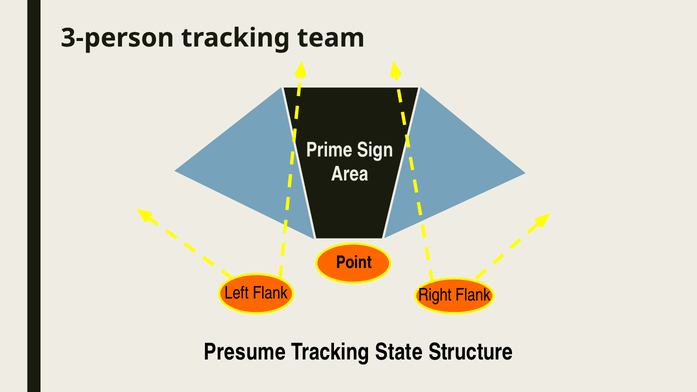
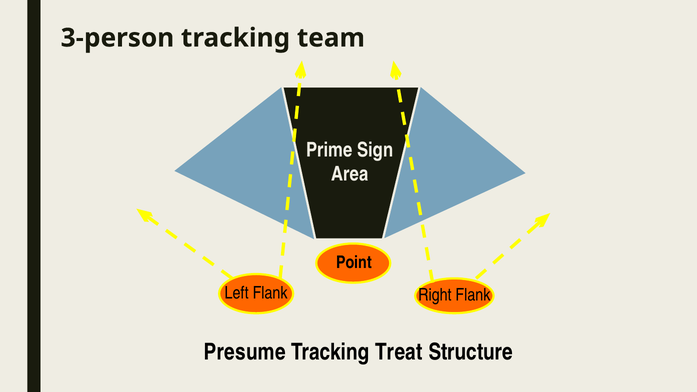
State: State -> Treat
